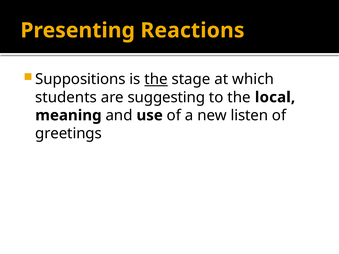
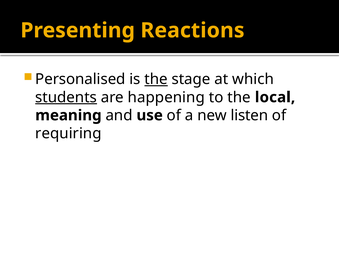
Suppositions: Suppositions -> Personalised
students underline: none -> present
suggesting: suggesting -> happening
greetings: greetings -> requiring
